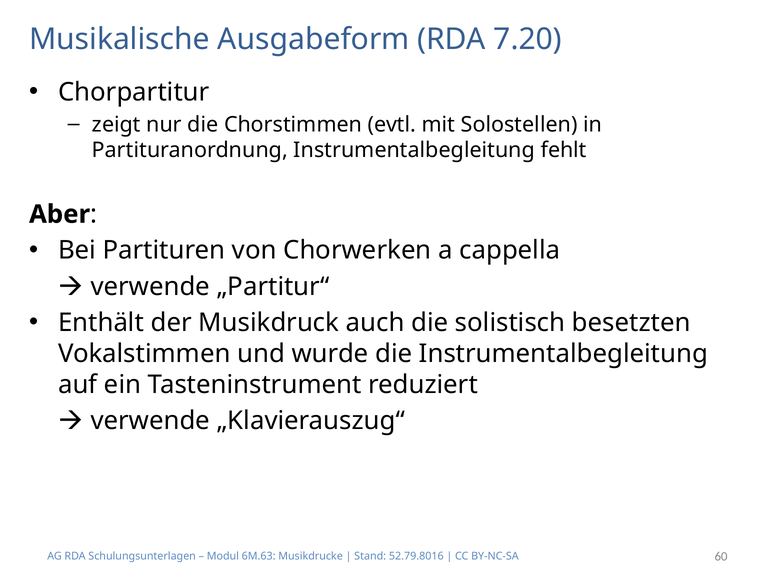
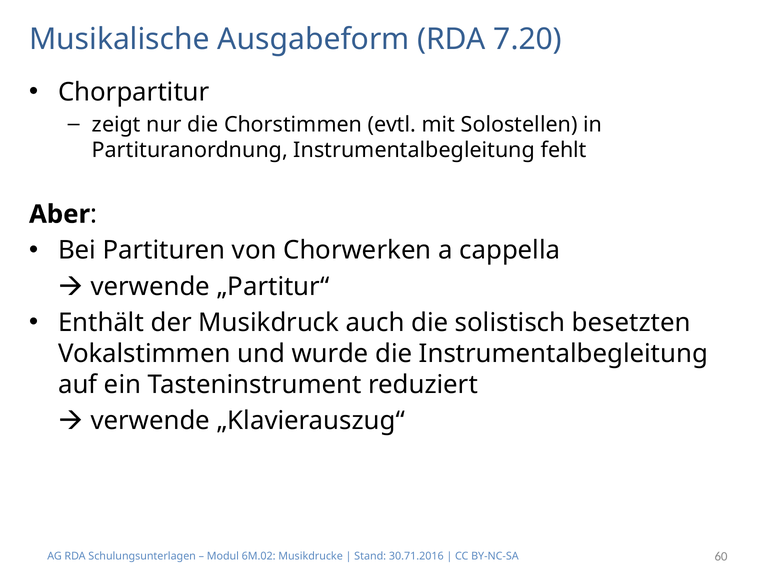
6M.63: 6M.63 -> 6M.02
52.79.8016: 52.79.8016 -> 30.71.2016
